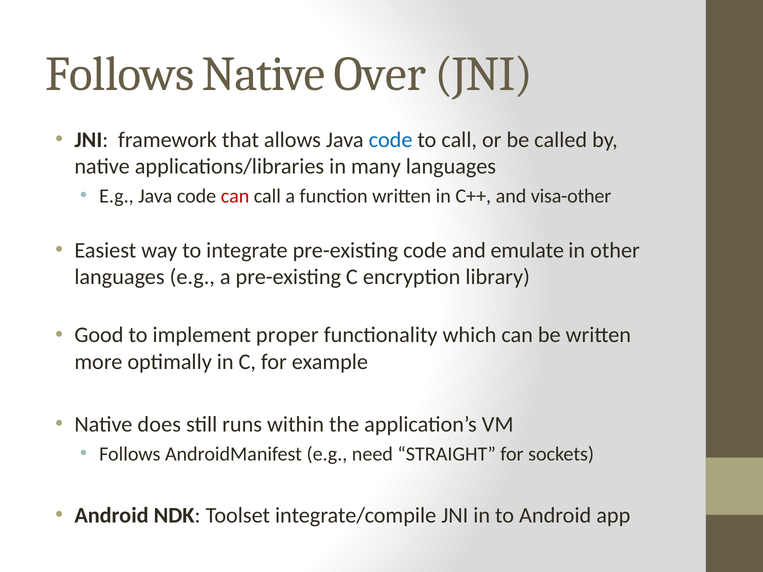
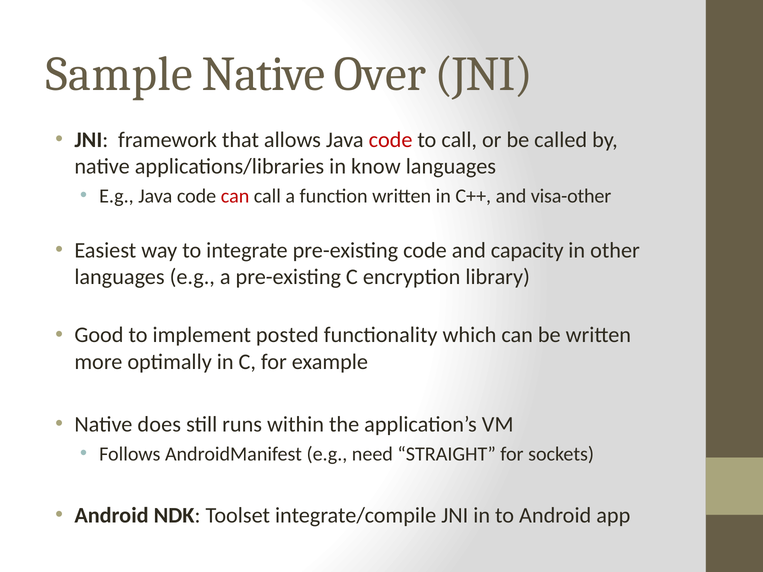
Follows at (120, 74): Follows -> Sample
code at (391, 140) colour: blue -> red
many: many -> know
emulate: emulate -> capacity
proper: proper -> posted
